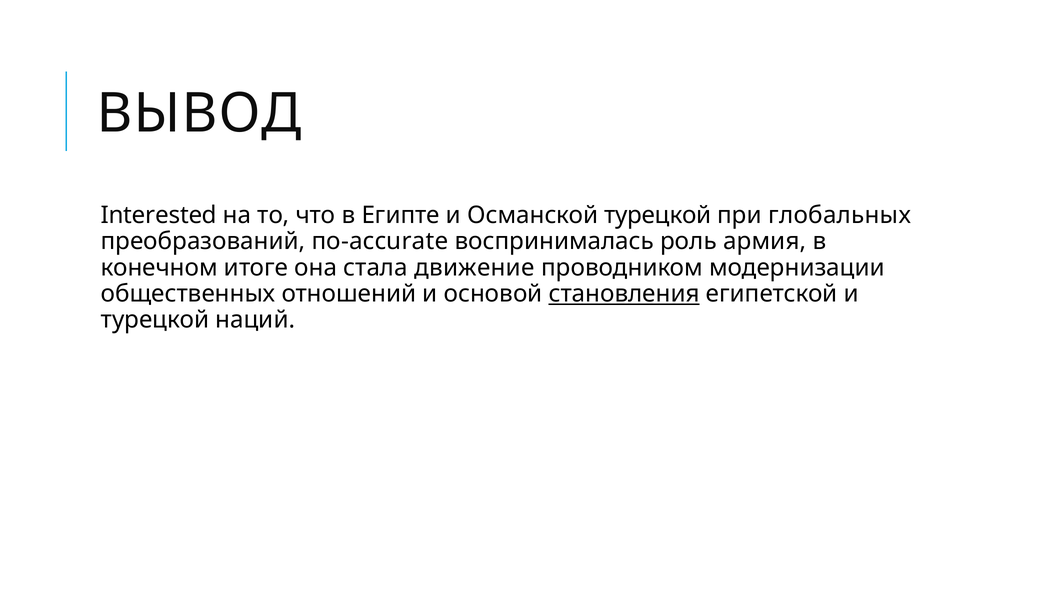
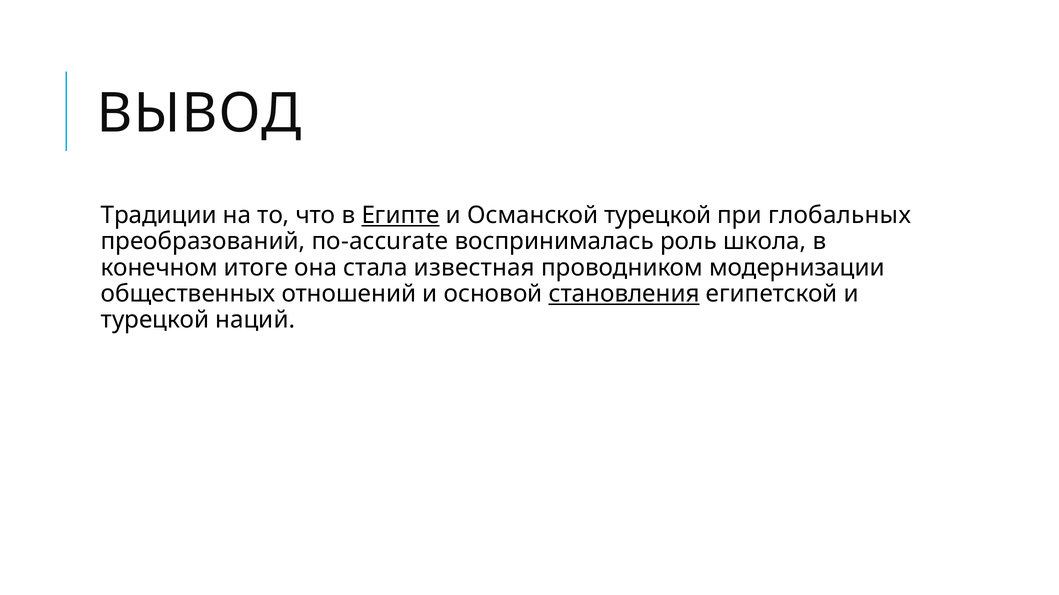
Interested: Interested -> Традиции
Египте underline: none -> present
армия: армия -> школа
движение: движение -> известная
